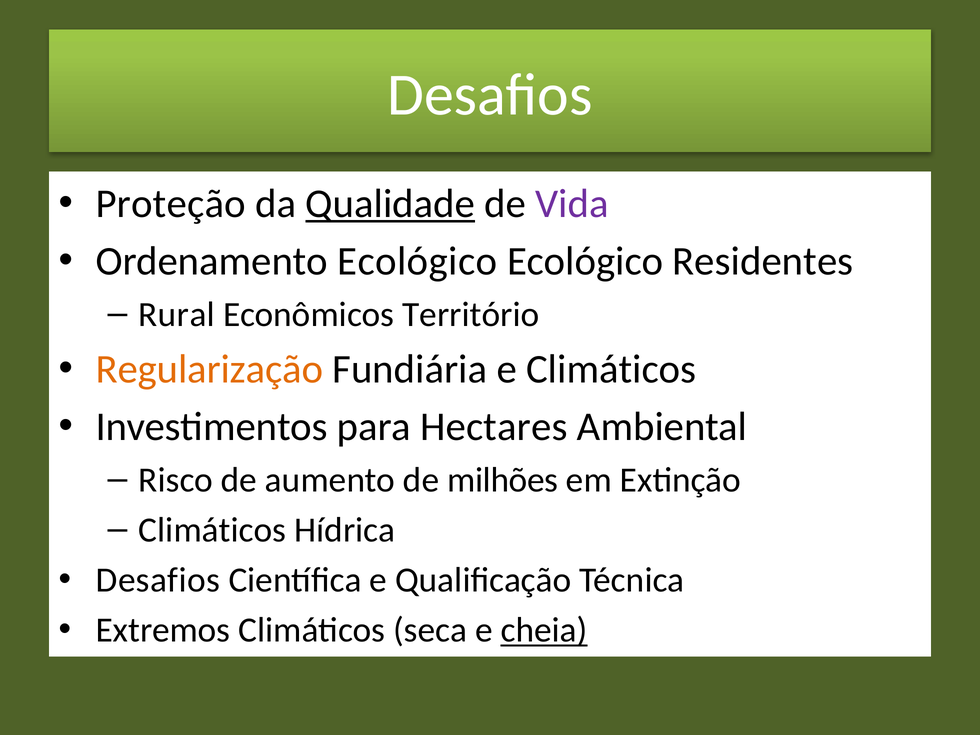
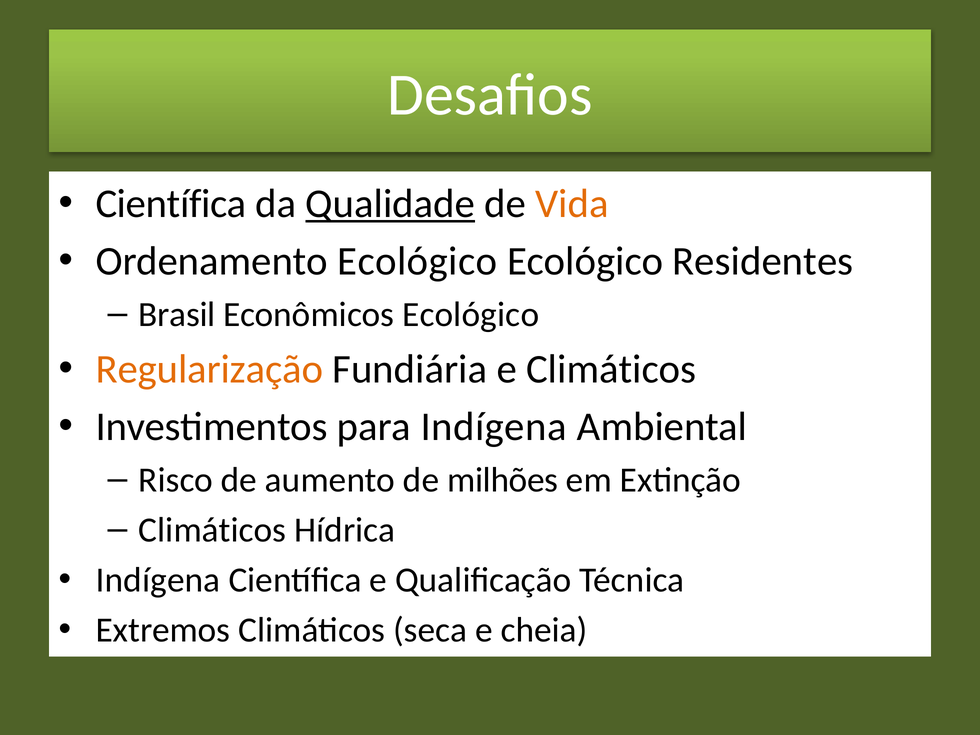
Proteção at (171, 204): Proteção -> Científica
Vida colour: purple -> orange
Rural: Rural -> Brasil
Econômicos Território: Território -> Ecológico
para Hectares: Hectares -> Indígena
Desafios at (158, 580): Desafios -> Indígena
cheia underline: present -> none
